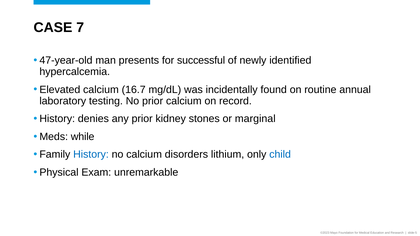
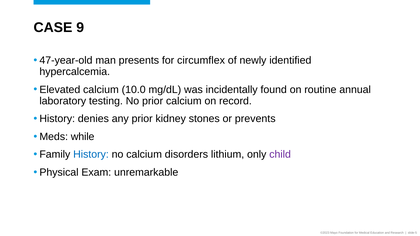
7: 7 -> 9
successful: successful -> circumflex
16.7: 16.7 -> 10.0
marginal: marginal -> prevents
child colour: blue -> purple
